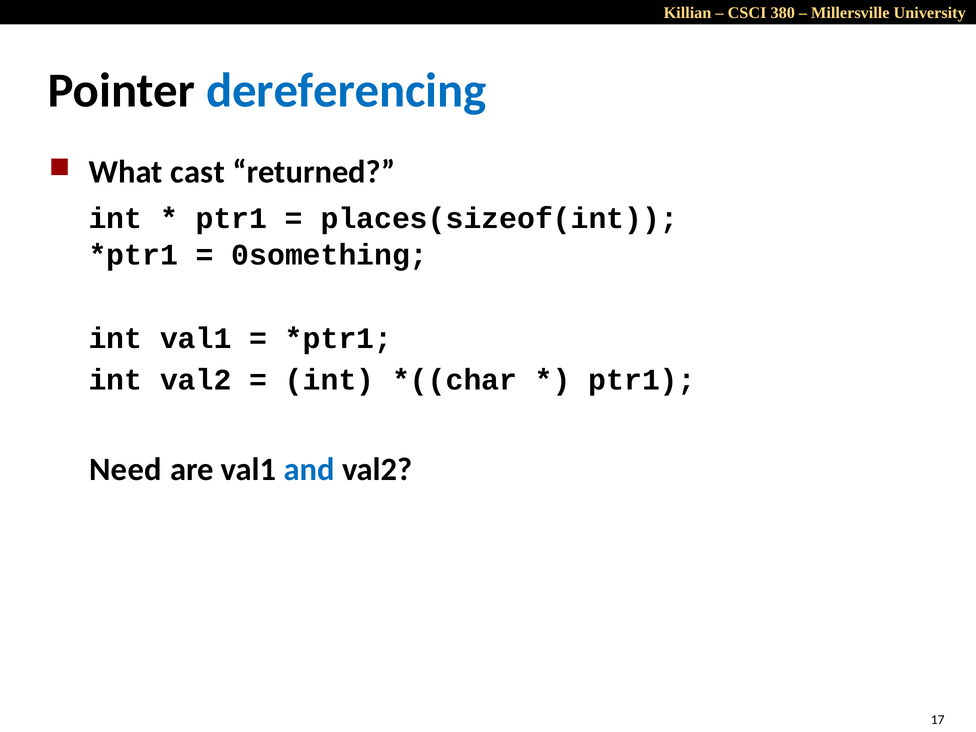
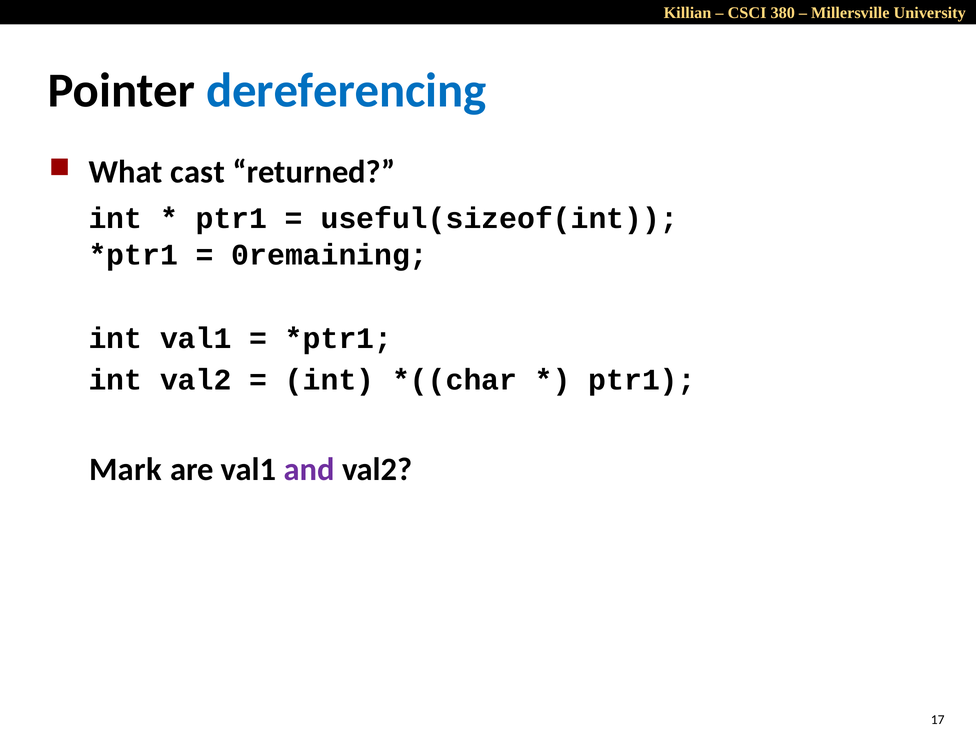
places(sizeof(int: places(sizeof(int -> useful(sizeof(int
0something: 0something -> 0remaining
Need: Need -> Mark
and colour: blue -> purple
